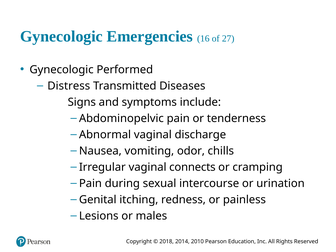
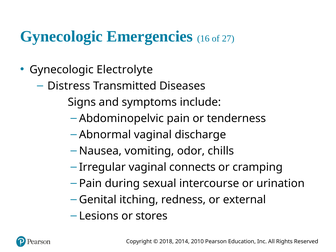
Performed: Performed -> Electrolyte
painless: painless -> external
males: males -> stores
